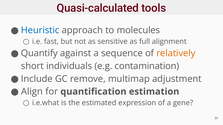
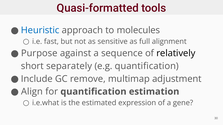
Quasi-calculated: Quasi-calculated -> Quasi-formatted
Quantify: Quantify -> Purpose
relatively colour: orange -> black
individuals: individuals -> separately
e.g contamination: contamination -> quantification
